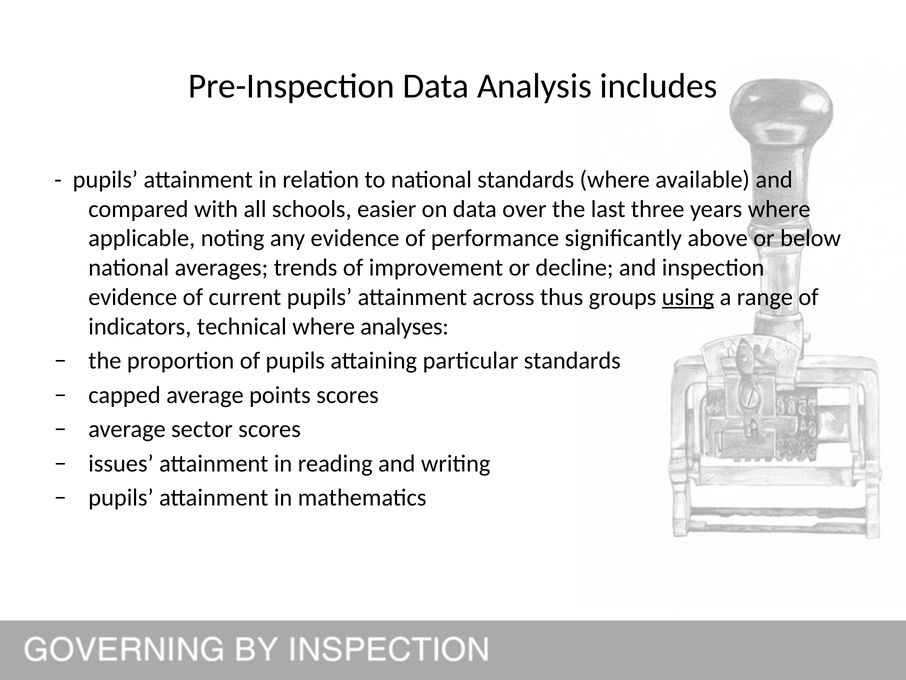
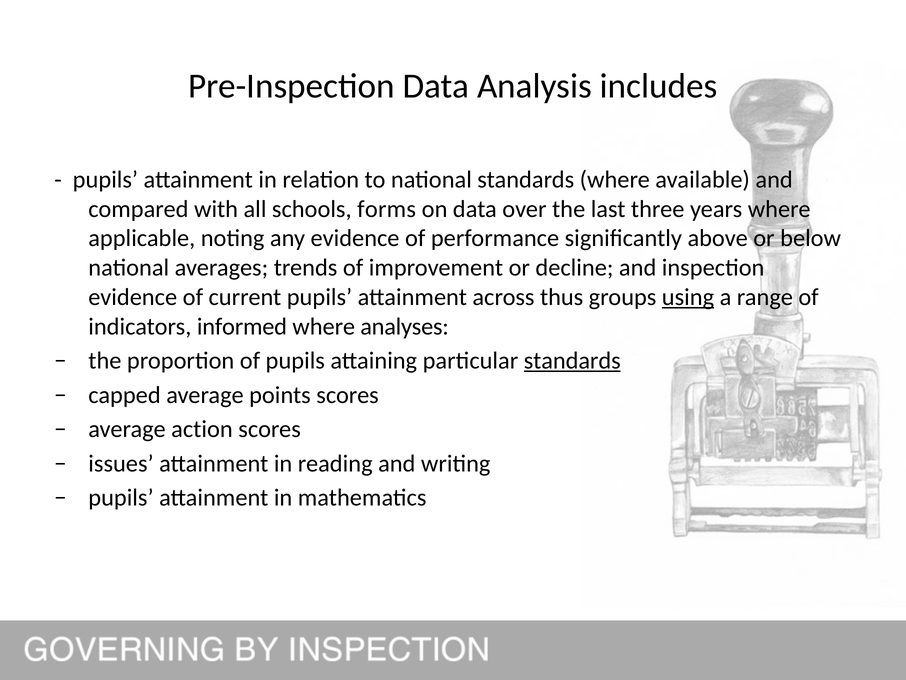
easier: easier -> forms
technical: technical -> informed
standards at (572, 361) underline: none -> present
sector: sector -> action
